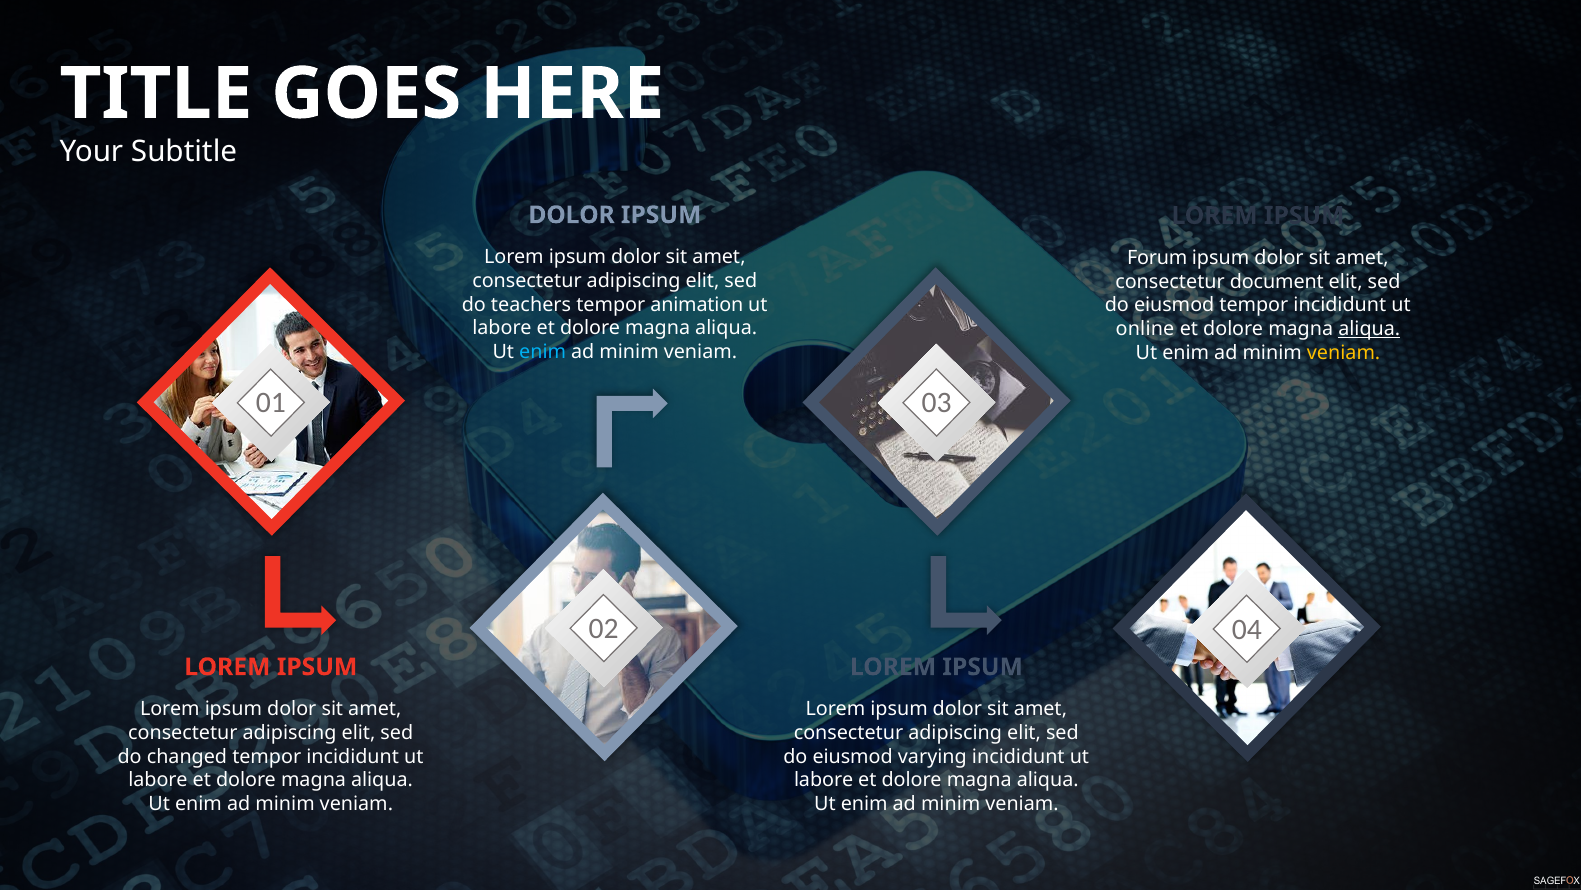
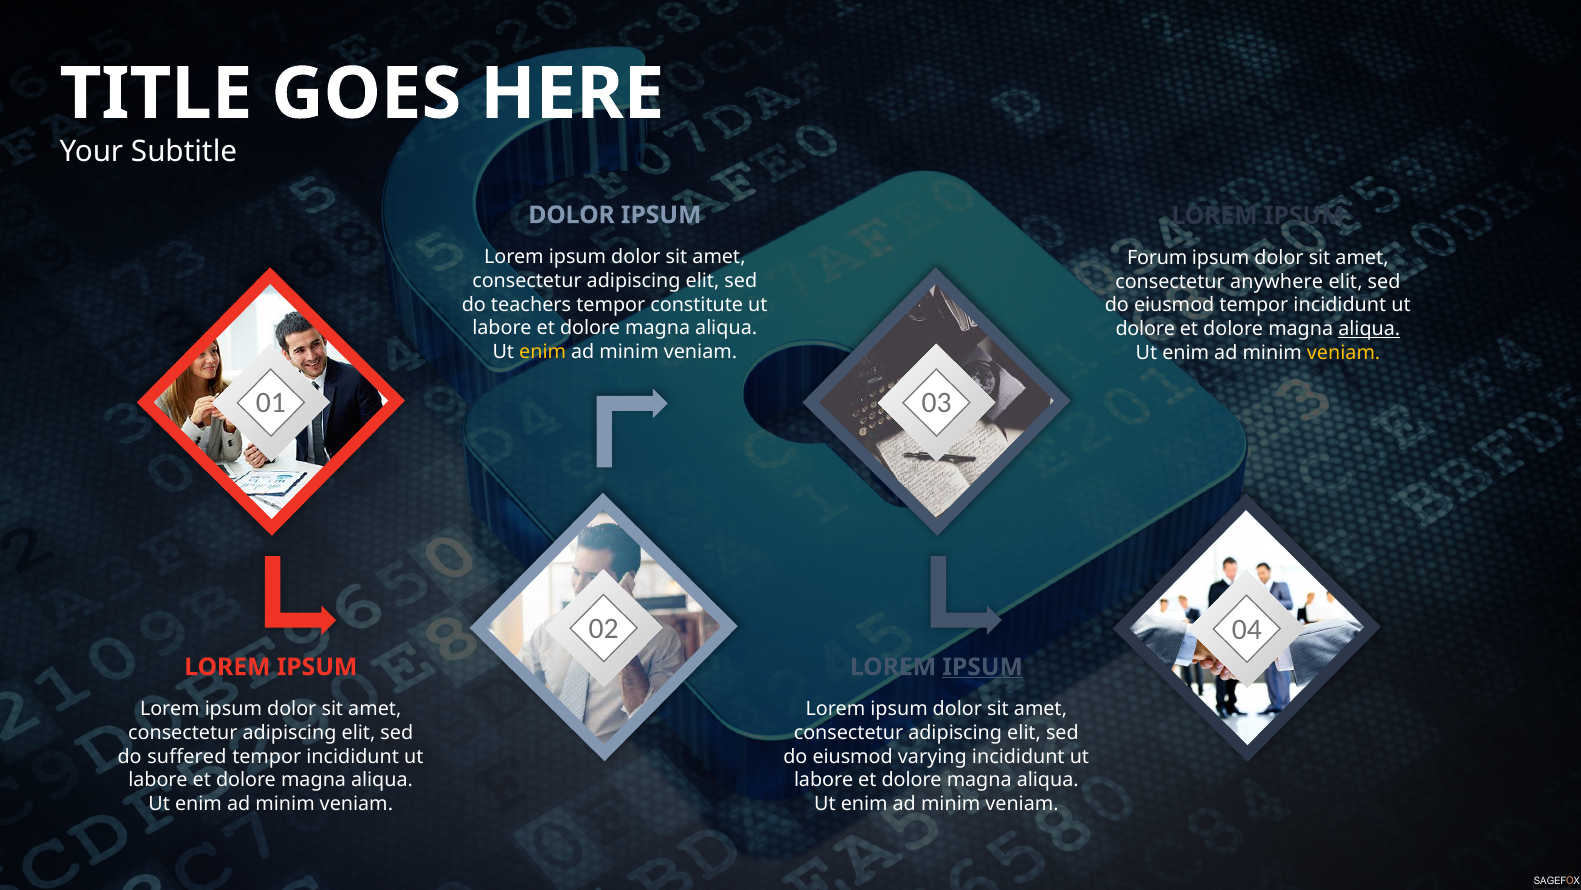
document: document -> anywhere
animation: animation -> constitute
online at (1145, 329): online -> dolore
enim at (543, 352) colour: light blue -> yellow
IPSUM at (983, 667) underline: none -> present
changed: changed -> suffered
